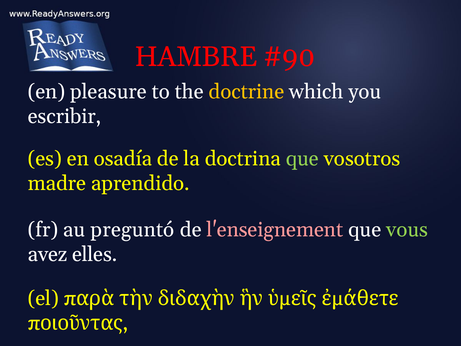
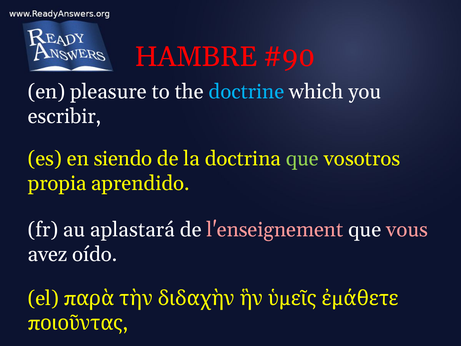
doctrine colour: yellow -> light blue
osadía: osadía -> siendo
madre: madre -> propia
preguntó: preguntó -> aplastará
vous colour: light green -> pink
elles: elles -> oído
